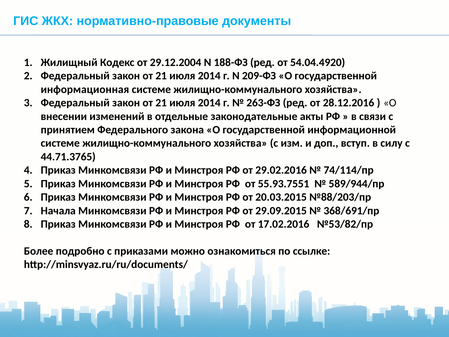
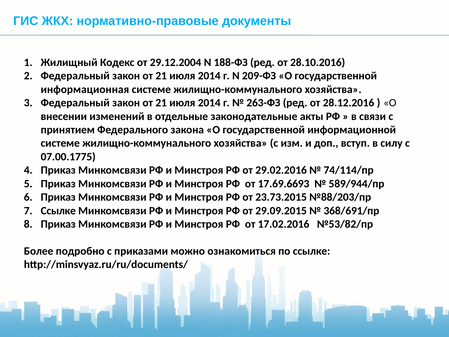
54.04.4920: 54.04.4920 -> 28.10.2016
44.71.3765: 44.71.3765 -> 07.00.1775
55.93.7551: 55.93.7551 -> 17.69.6693
20.03.2015: 20.03.2015 -> 23.73.2015
Начала at (58, 211): Начала -> Ссылке
